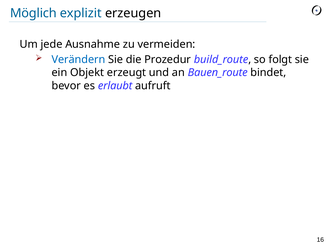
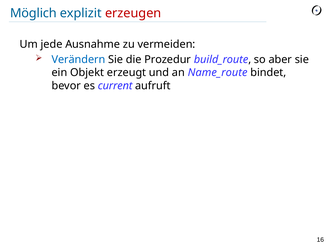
erzeugen colour: black -> red
folgt: folgt -> aber
Bauen_route: Bauen_route -> Name_route
erlaubt: erlaubt -> current
